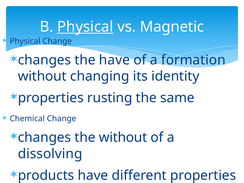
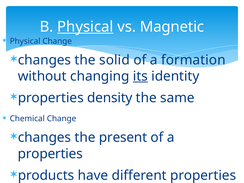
the have: have -> solid
its underline: none -> present
rusting: rusting -> density
the without: without -> present
dissolving at (50, 154): dissolving -> properties
